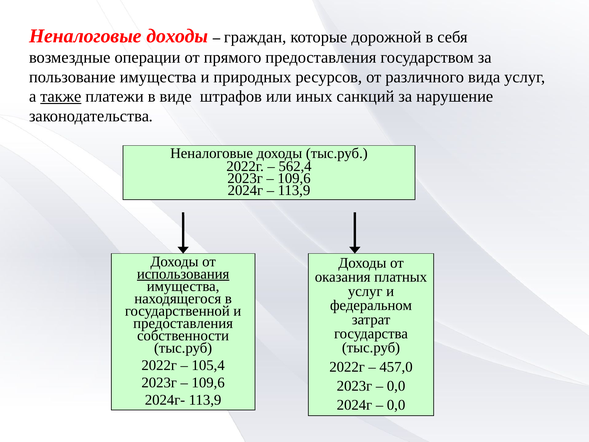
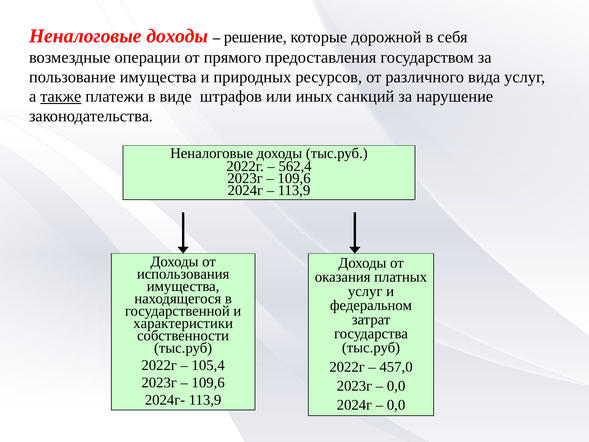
граждан: граждан -> решение
использования underline: present -> none
предоставления at (183, 323): предоставления -> характеристики
